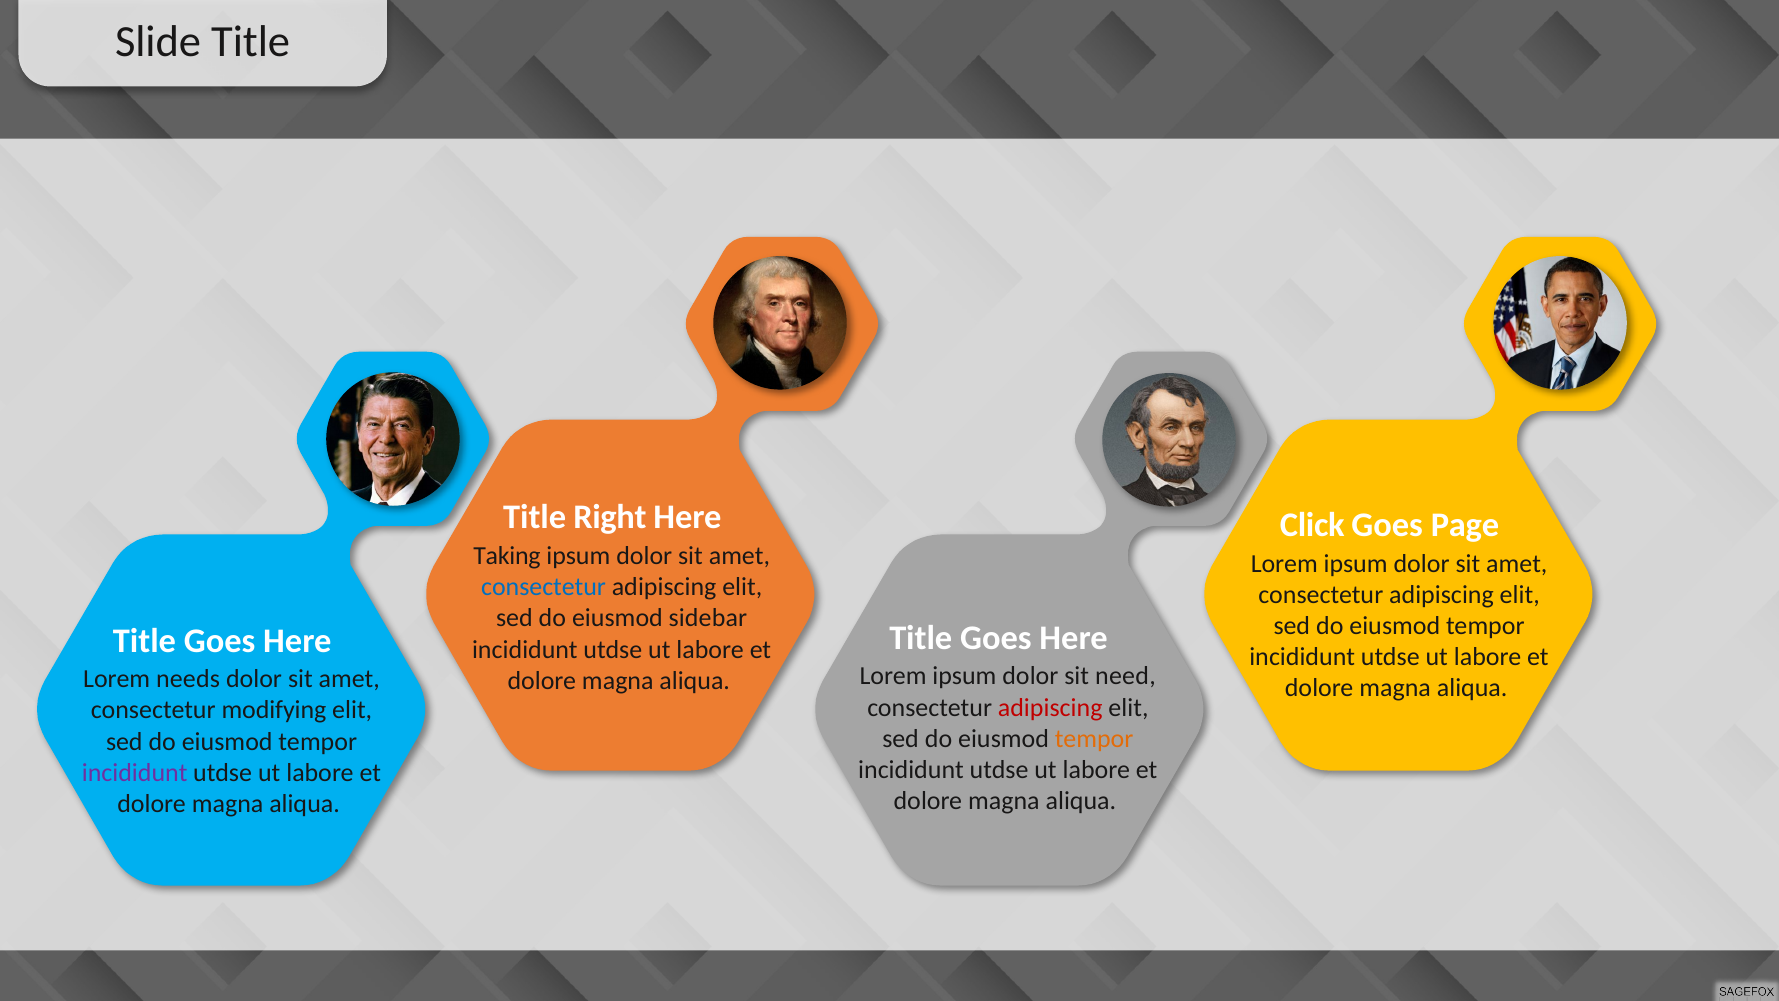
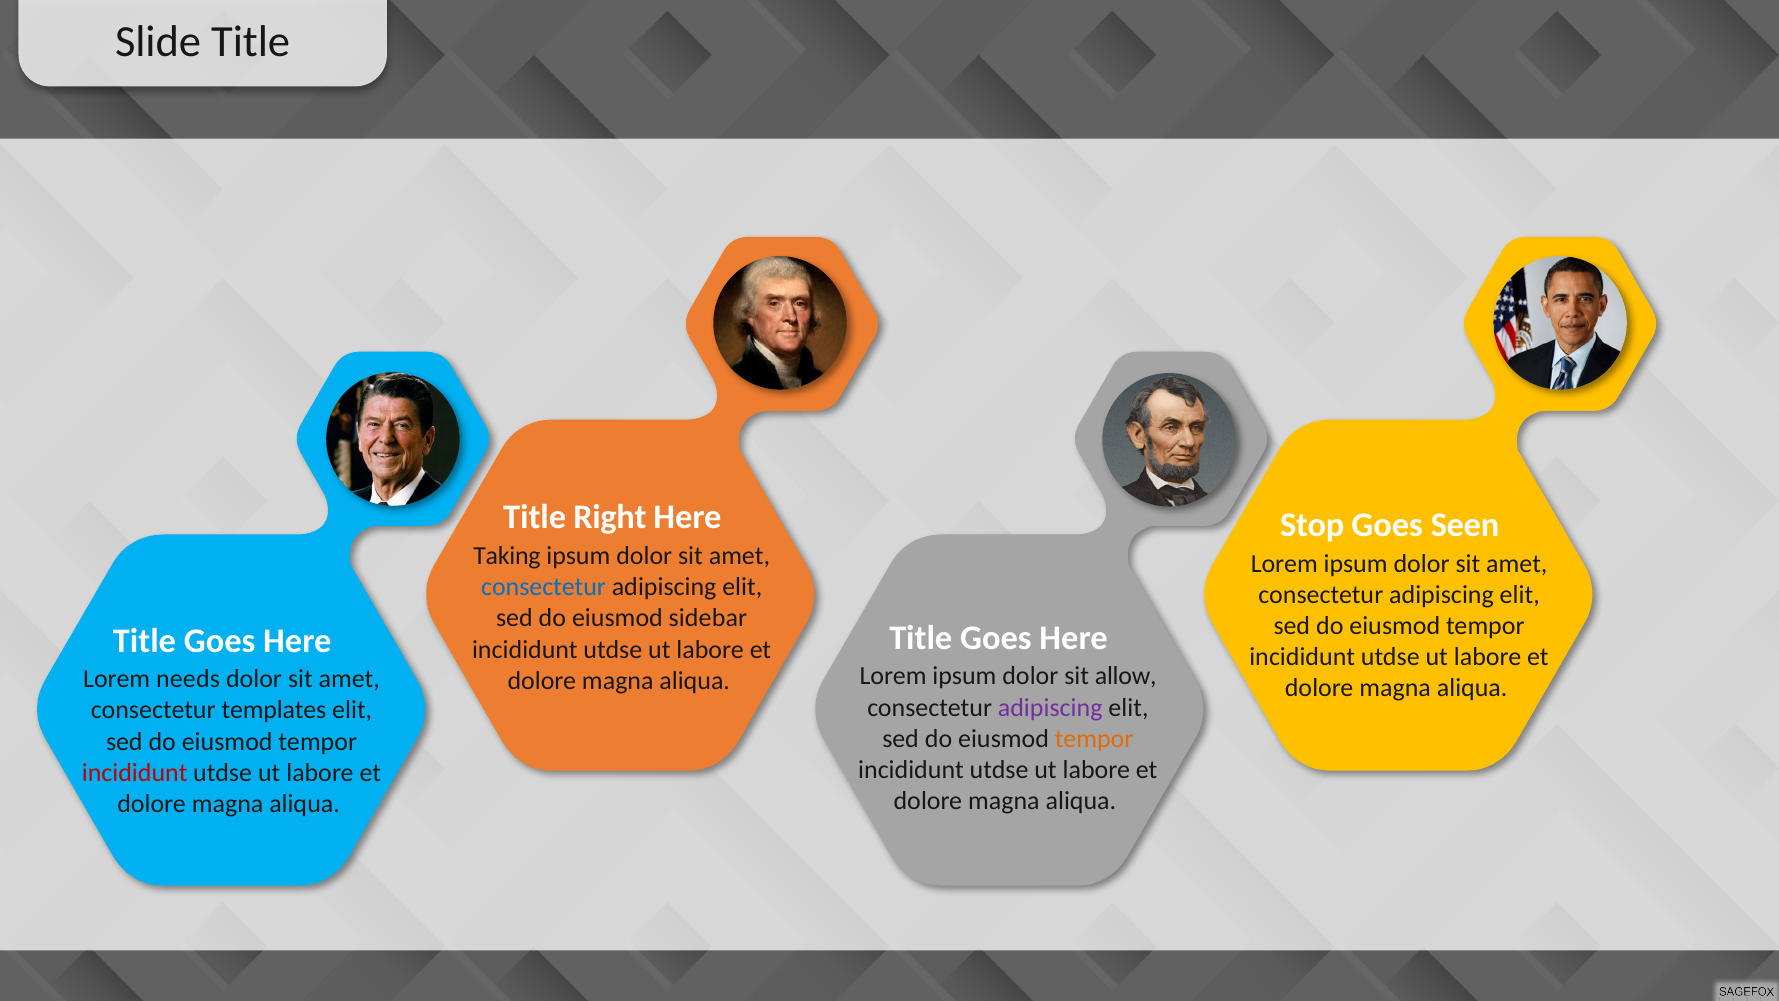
Click: Click -> Stop
Page: Page -> Seen
need: need -> allow
adipiscing at (1050, 707) colour: red -> purple
modifying: modifying -> templates
incididunt at (135, 772) colour: purple -> red
